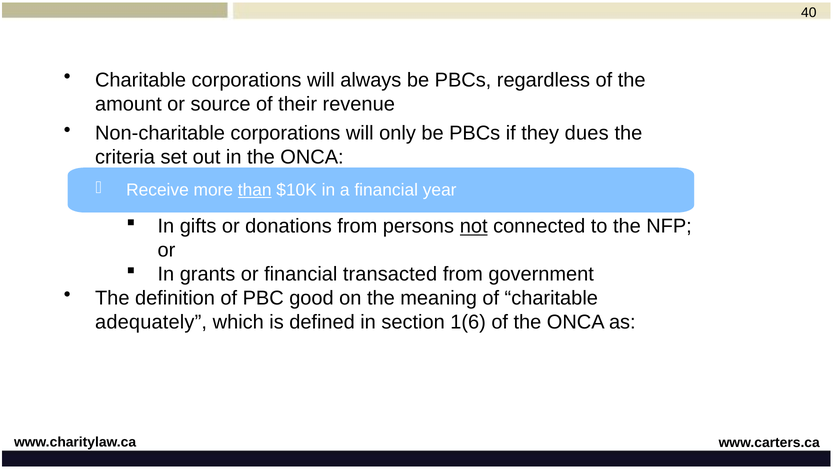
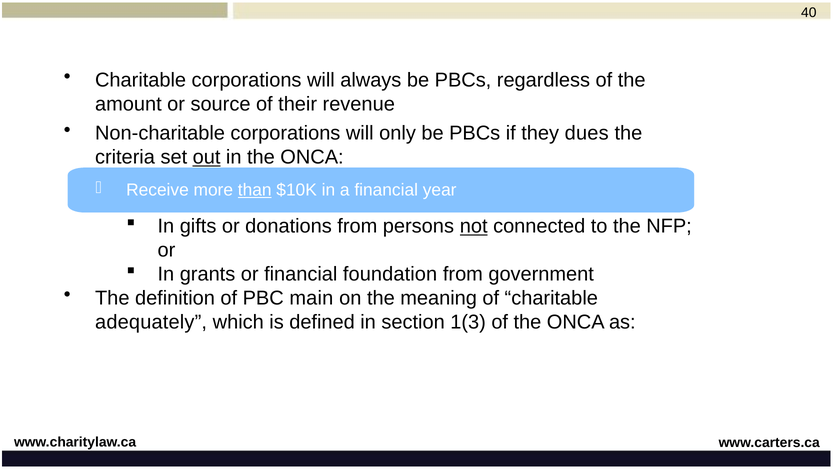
out underline: none -> present
transacted: transacted -> foundation
good: good -> main
1(6: 1(6 -> 1(3
